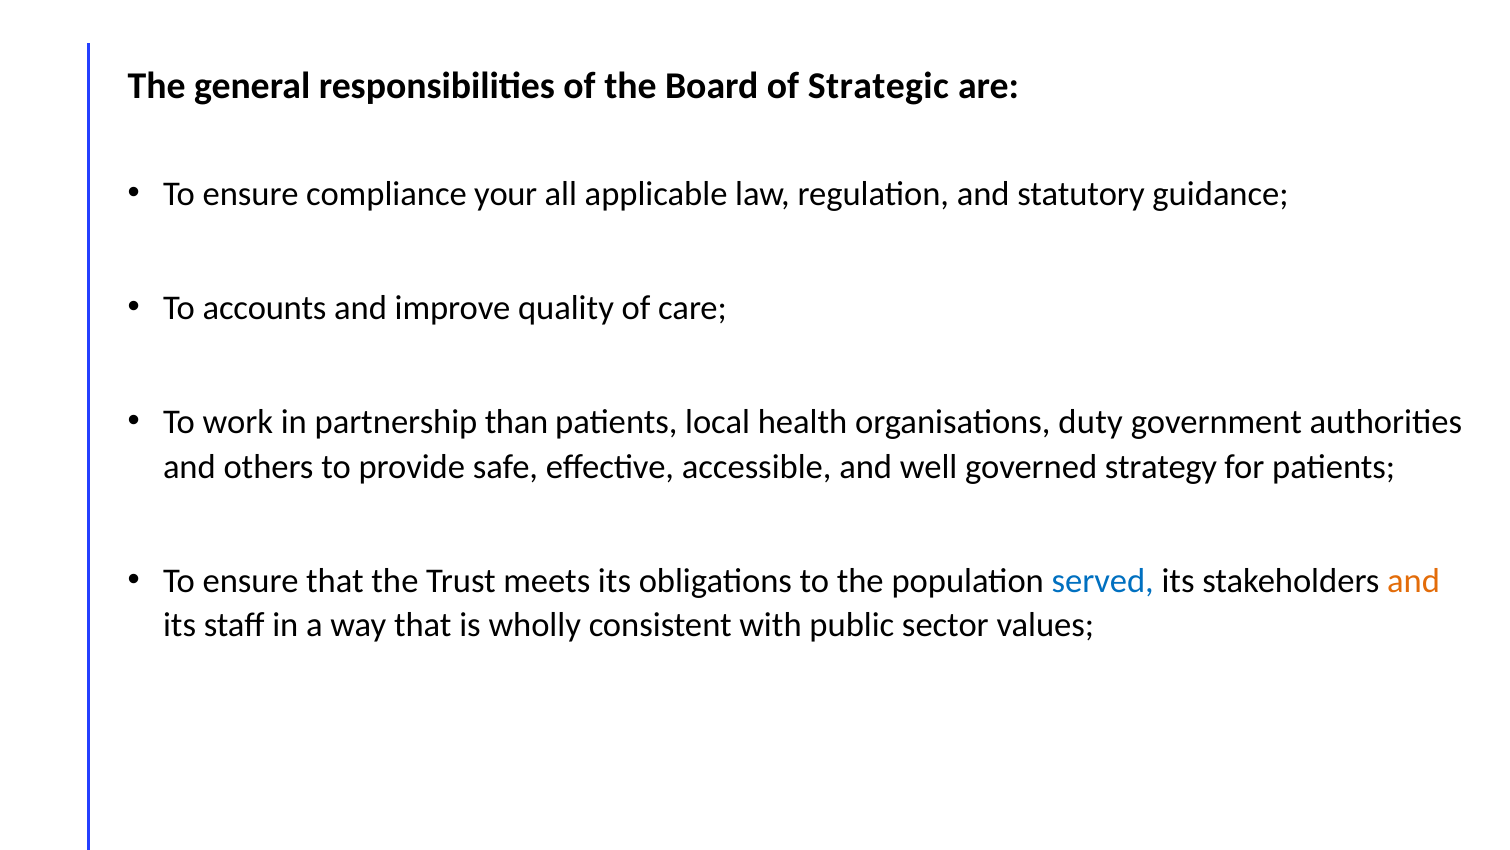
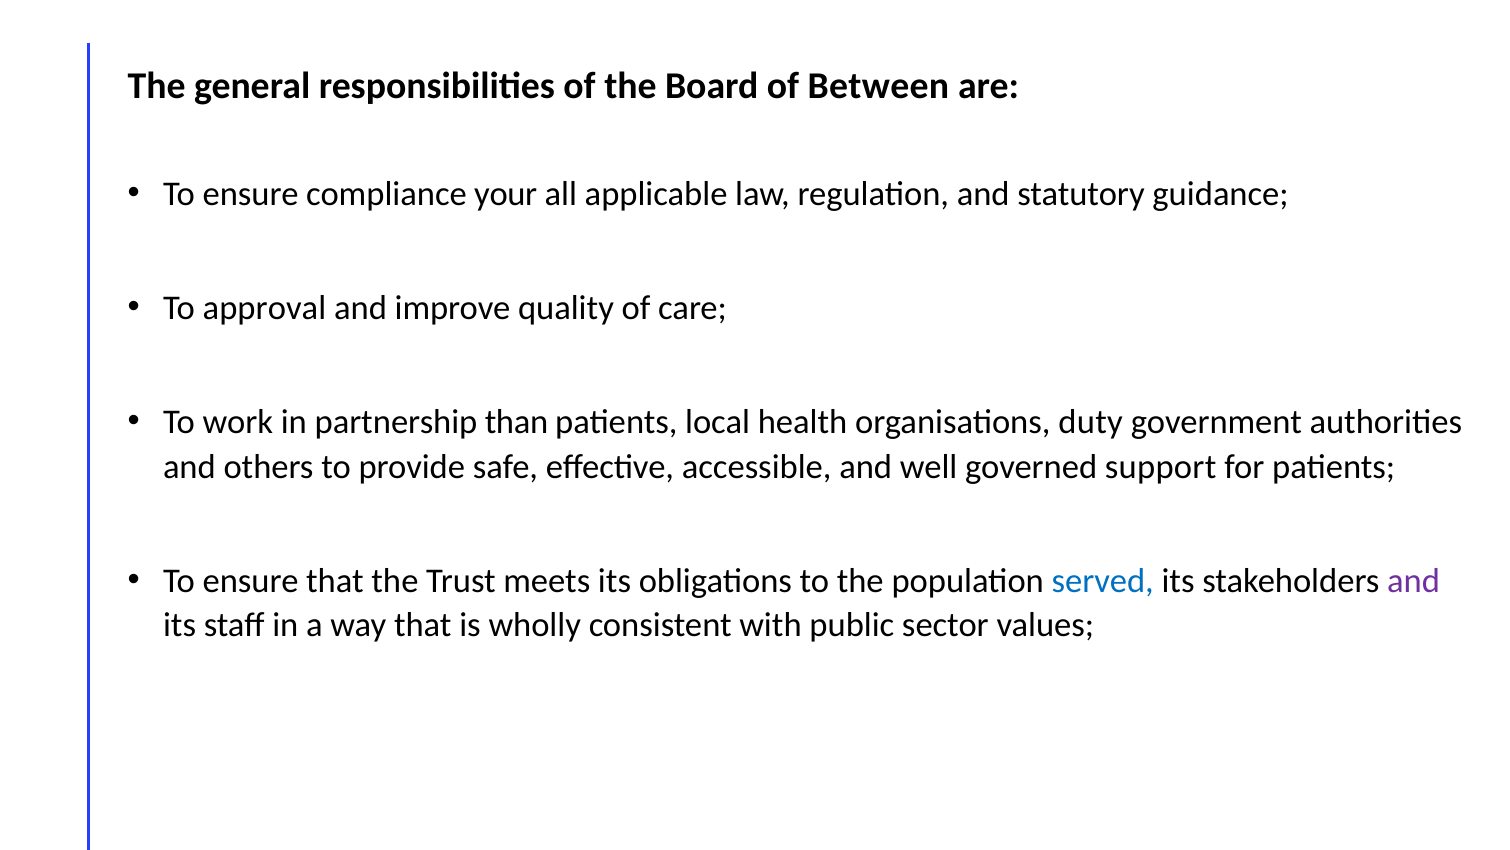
Strategic: Strategic -> Between
accounts: accounts -> approval
strategy: strategy -> support
and at (1414, 580) colour: orange -> purple
